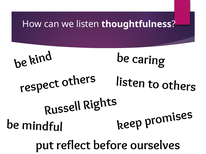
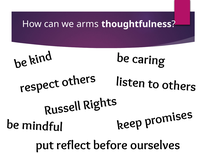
we listen: listen -> arms
